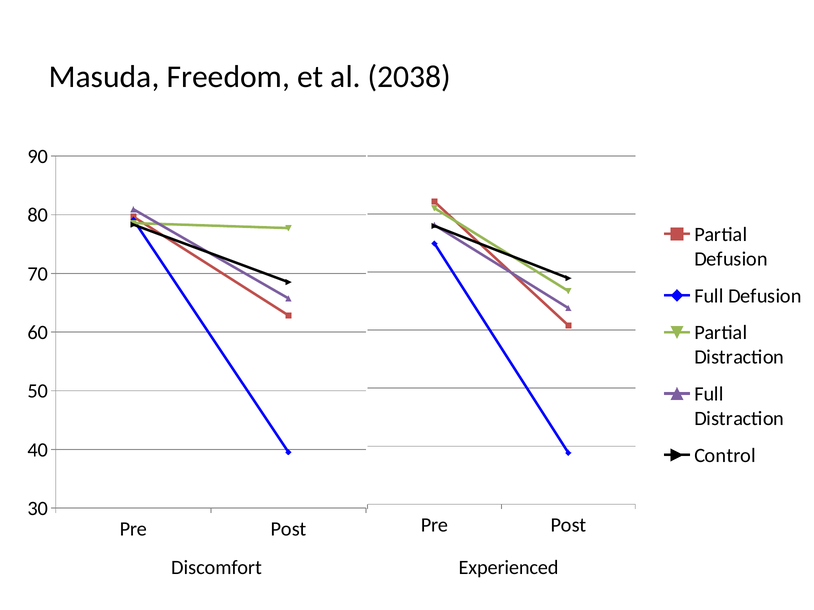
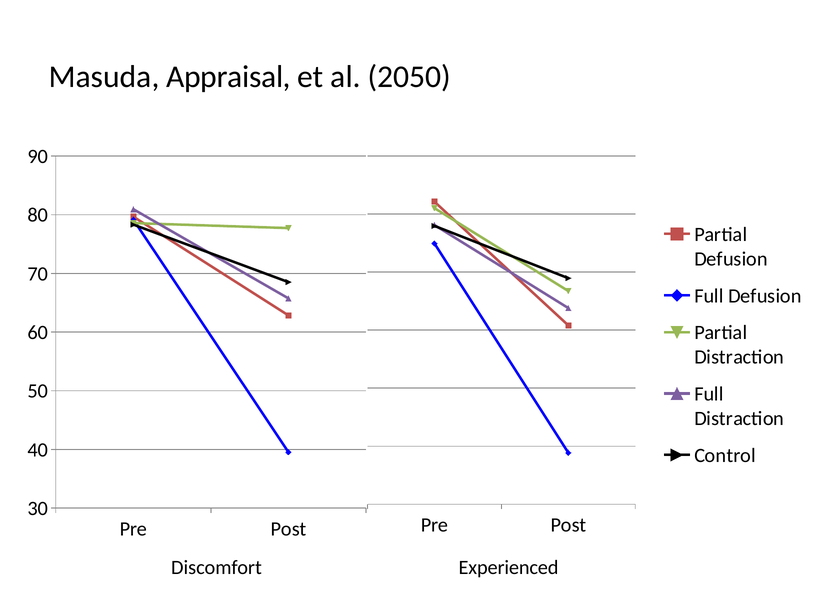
Freedom: Freedom -> Appraisal
2038: 2038 -> 2050
